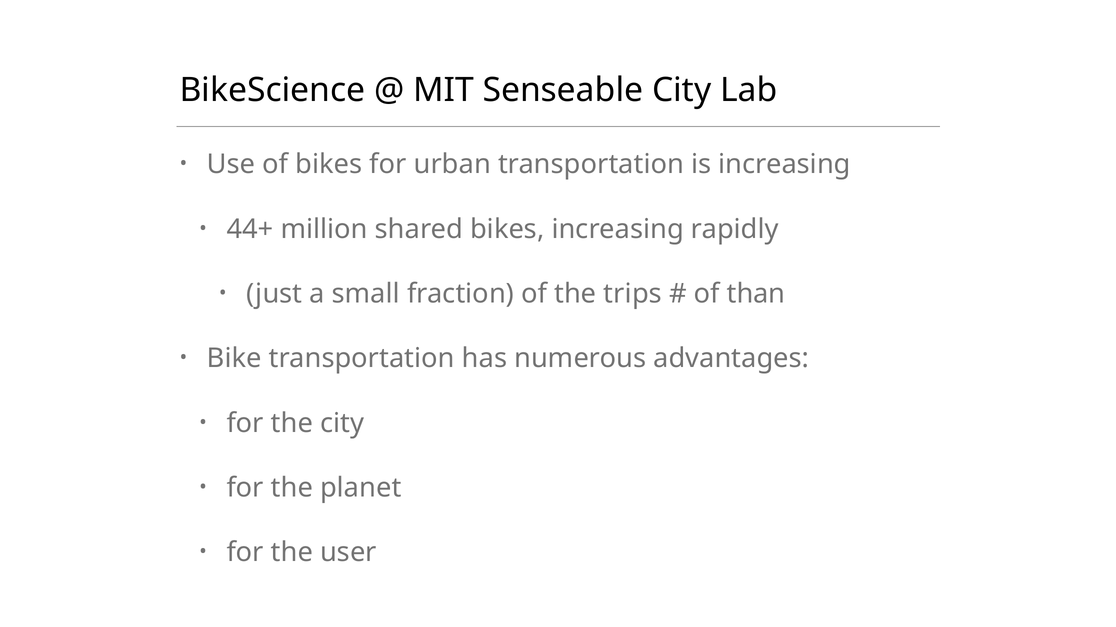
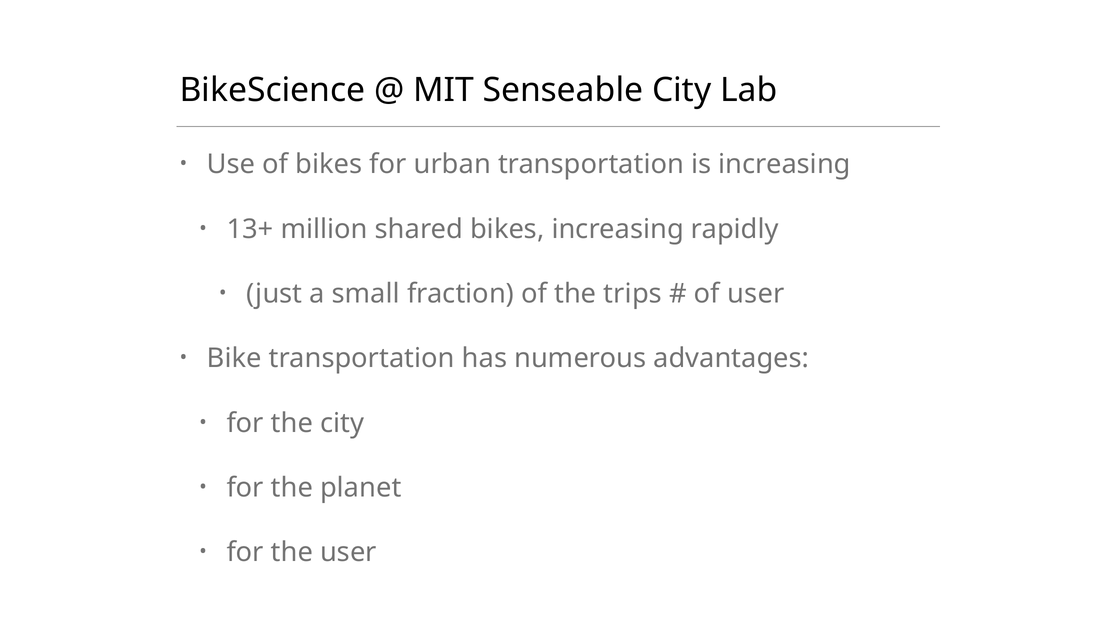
44+: 44+ -> 13+
of than: than -> user
